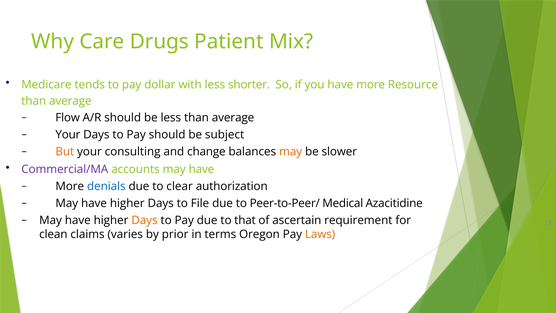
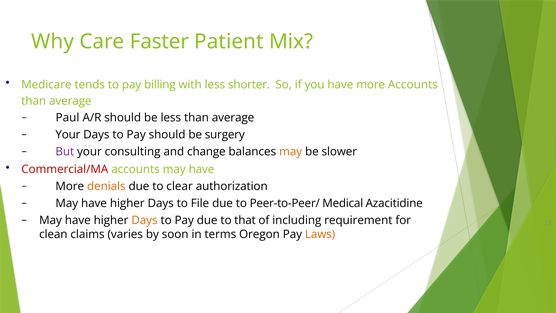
Drugs: Drugs -> Faster
dollar: dollar -> billing
more Resource: Resource -> Accounts
Flow: Flow -> Paul
subject: subject -> surgery
But colour: orange -> purple
Commercial/MA colour: purple -> red
denials colour: blue -> orange
ascertain: ascertain -> including
prior: prior -> soon
